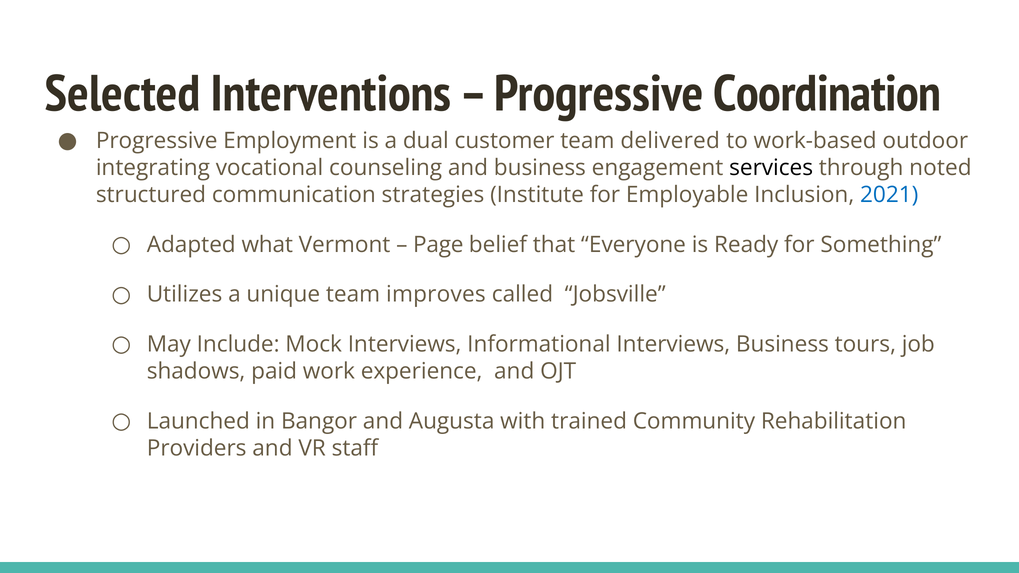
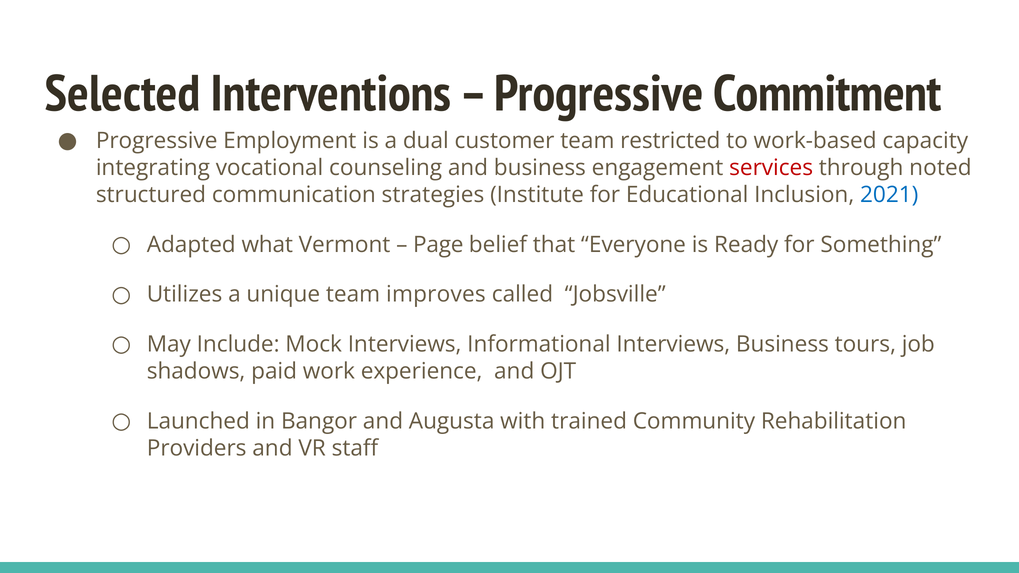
Coordination: Coordination -> Commitment
delivered: delivered -> restricted
outdoor: outdoor -> capacity
services colour: black -> red
Employable: Employable -> Educational
